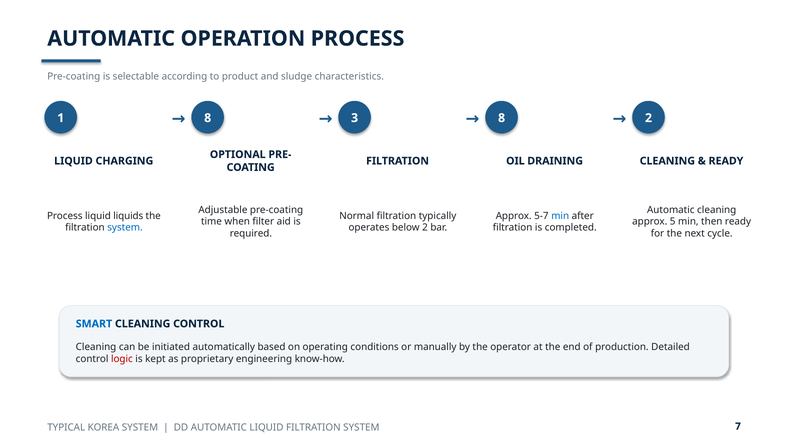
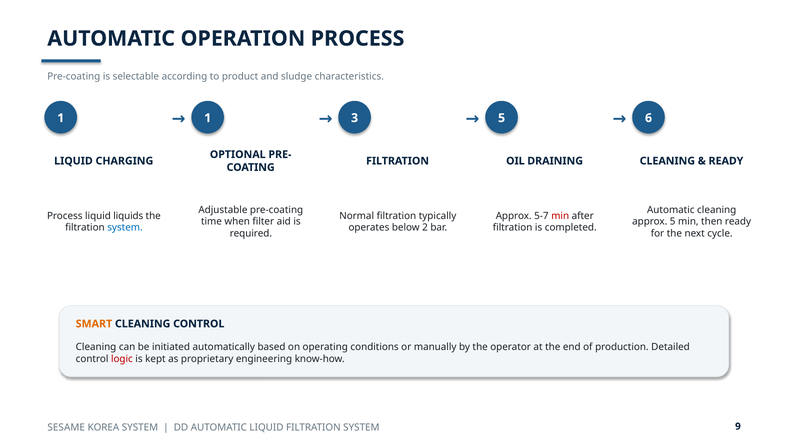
8 at (208, 118): 8 -> 1
8 at (502, 118): 8 -> 5
2 at (649, 118): 2 -> 6
min at (560, 215) colour: blue -> red
SMART colour: blue -> orange
TYPICAL: TYPICAL -> SESAME
7: 7 -> 9
